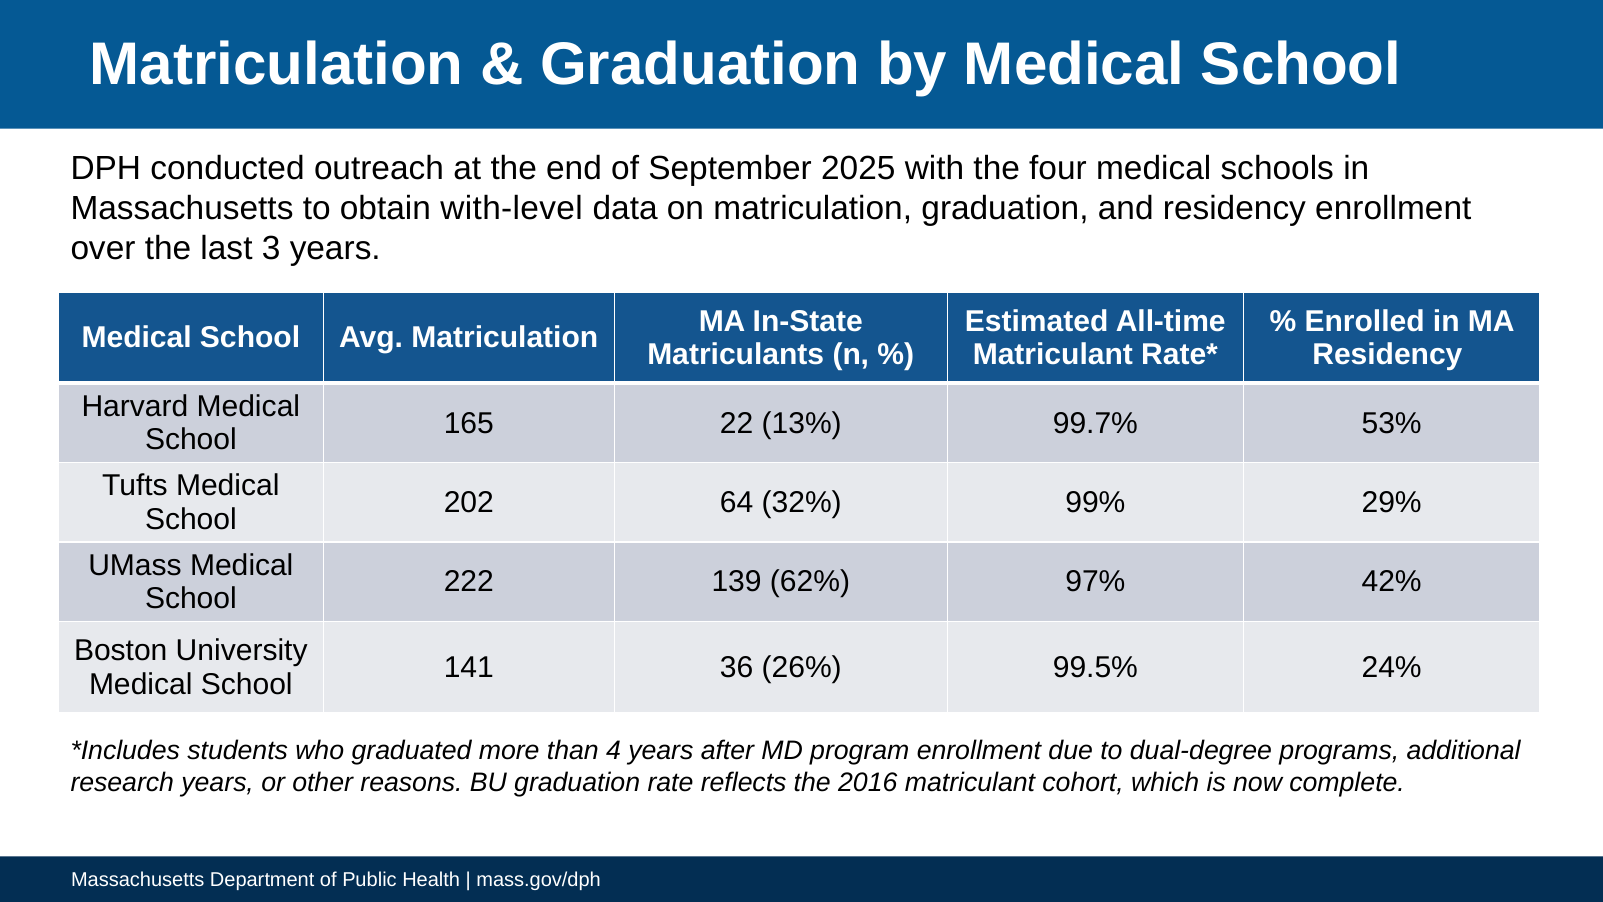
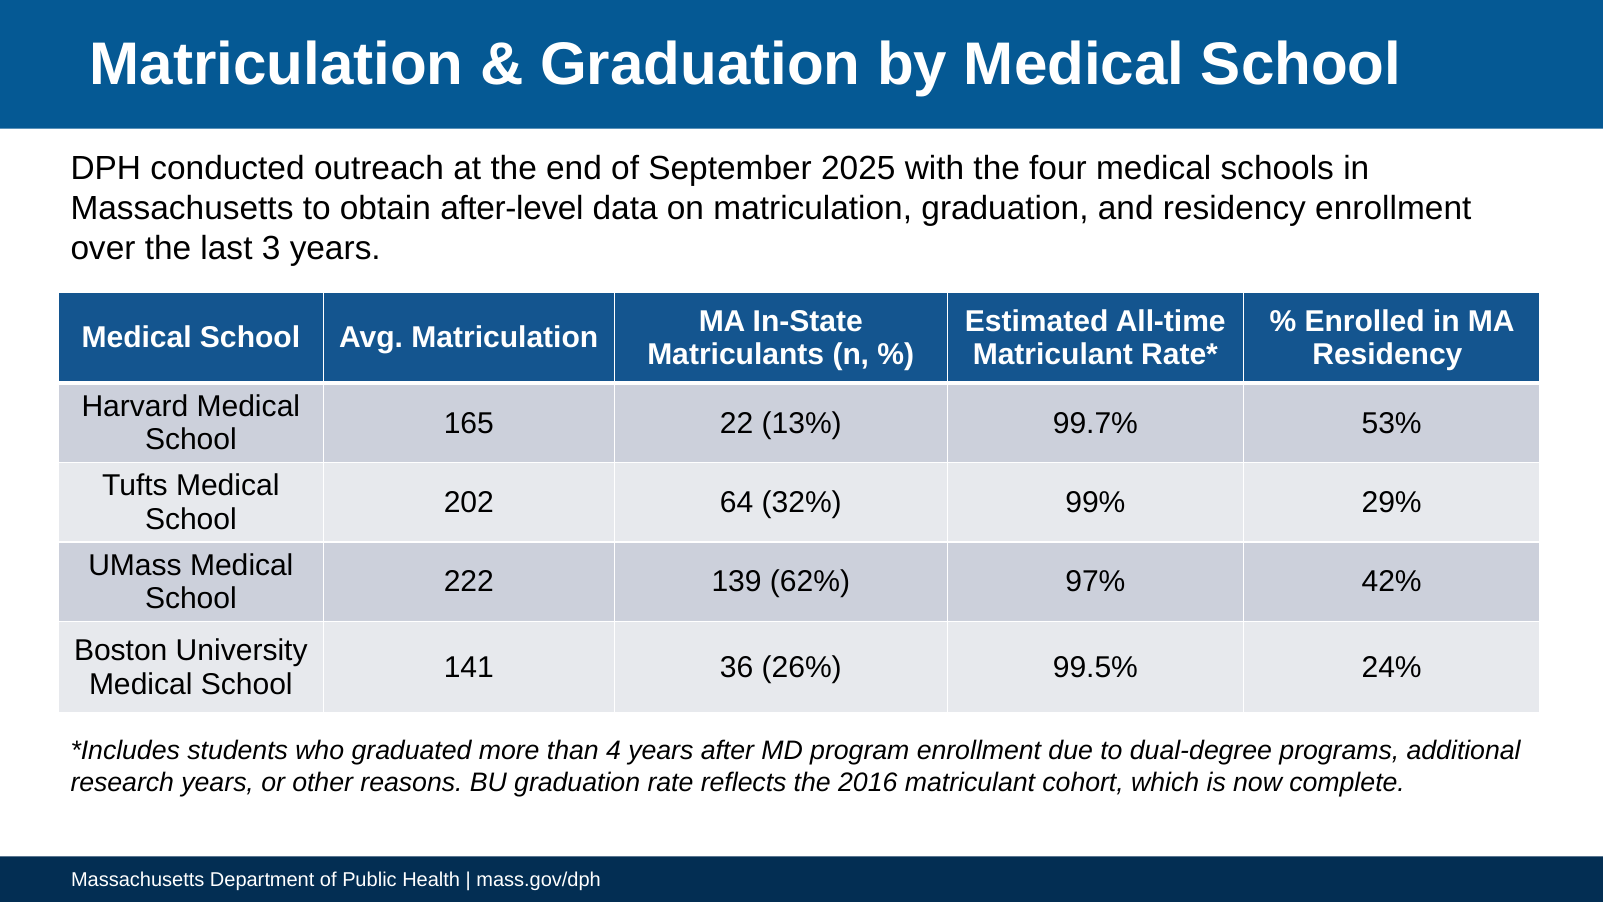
with-level: with-level -> after-level
